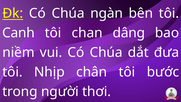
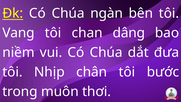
Canh: Canh -> Vang
người: người -> muôn
